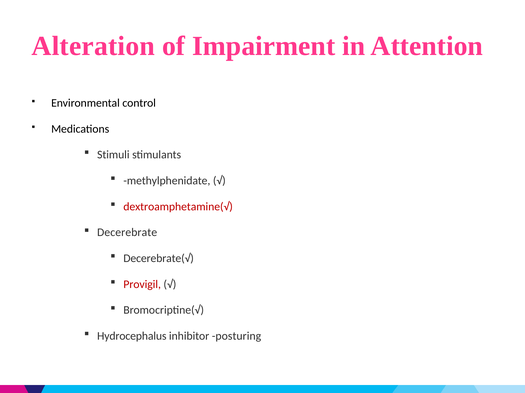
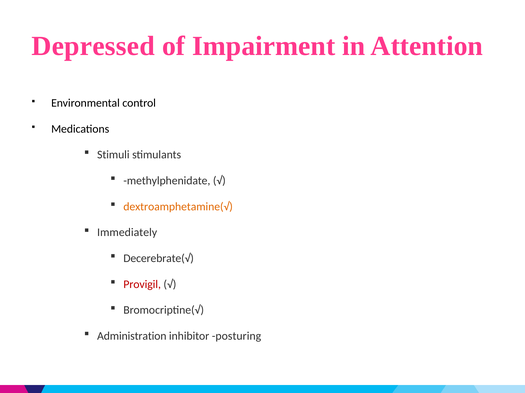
Alteration: Alteration -> Depressed
dextroamphetamine(√ colour: red -> orange
Decerebrate: Decerebrate -> Immediately
Hydrocephalus: Hydrocephalus -> Administration
